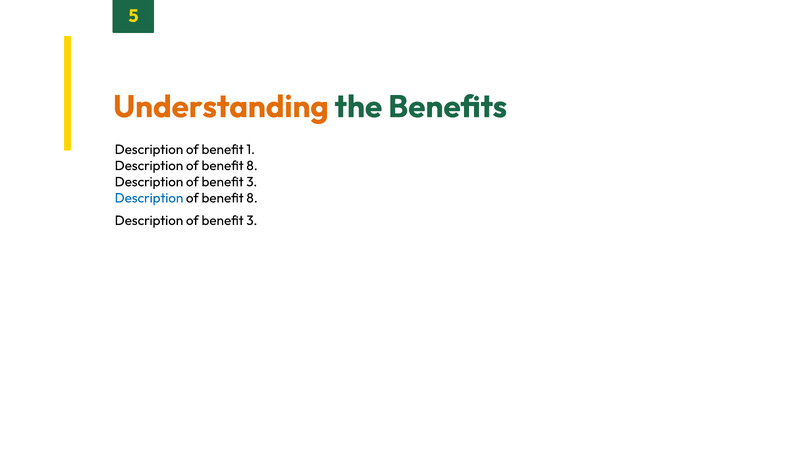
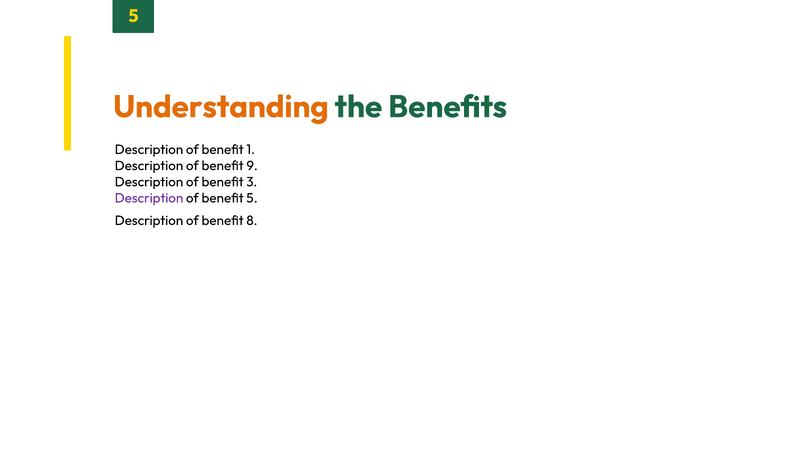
8 at (252, 166): 8 -> 9
Description at (149, 198) colour: blue -> purple
8 at (252, 198): 8 -> 5
3 at (252, 221): 3 -> 8
